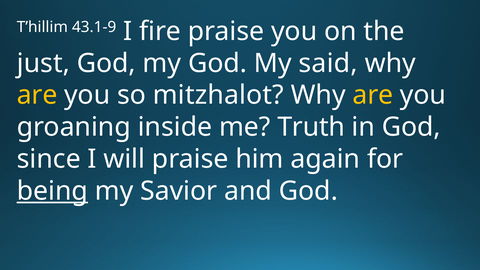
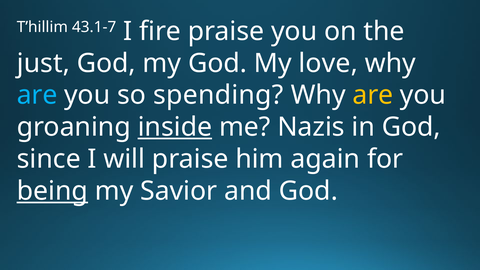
43.1-9: 43.1-9 -> 43.1-7
said: said -> love
are at (37, 95) colour: yellow -> light blue
mitzhalot: mitzhalot -> spending
inside underline: none -> present
Truth: Truth -> Nazis
